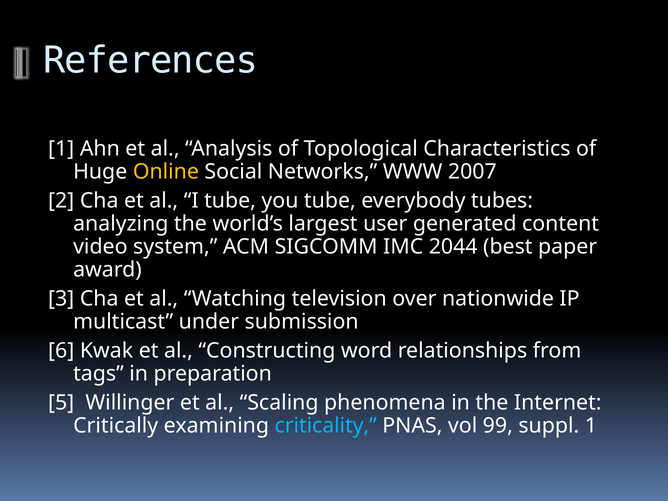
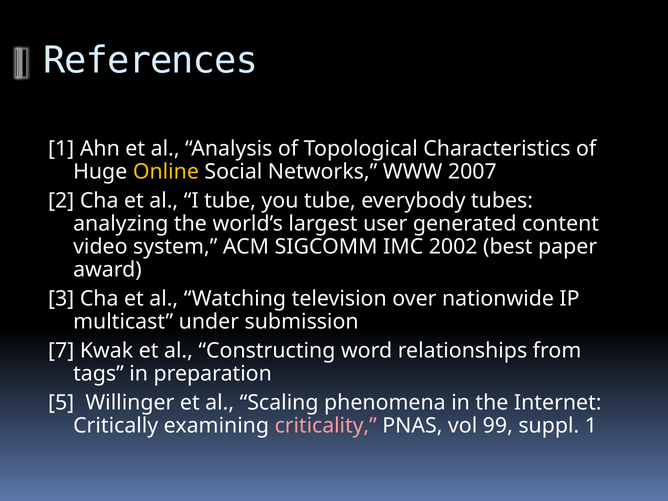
2044: 2044 -> 2002
6: 6 -> 7
criticality colour: light blue -> pink
